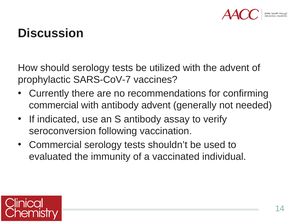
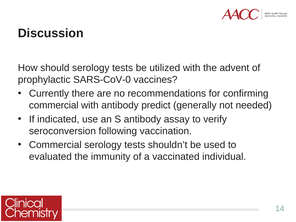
SARS-CoV-7: SARS-CoV-7 -> SARS-CoV-0
antibody advent: advent -> predict
